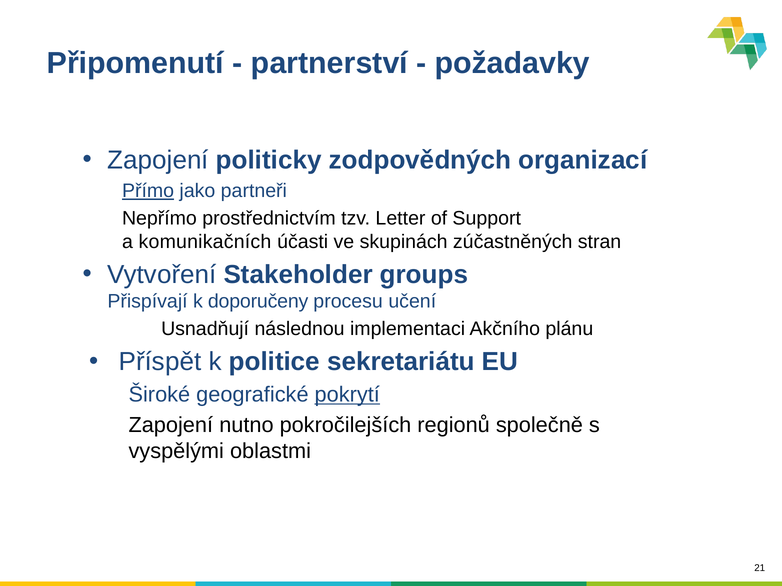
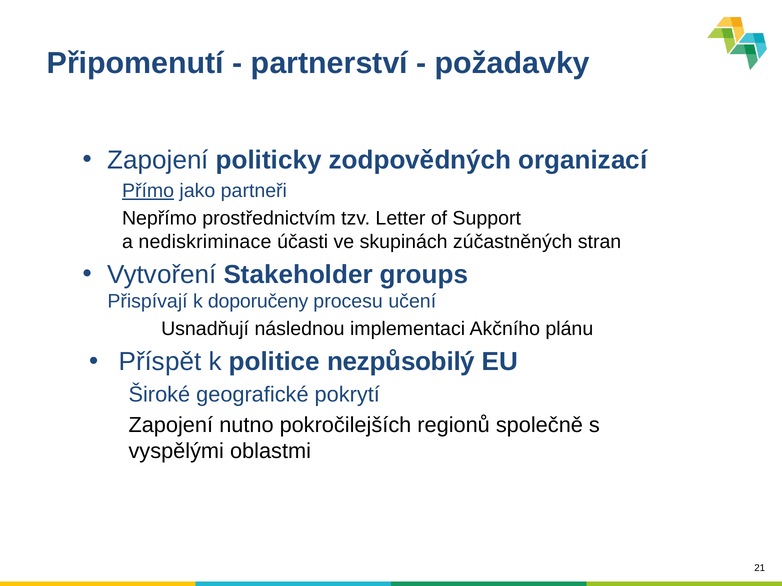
komunikačních: komunikačních -> nediskriminace
sekretariátu: sekretariátu -> nezpůsobilý
pokrytí underline: present -> none
